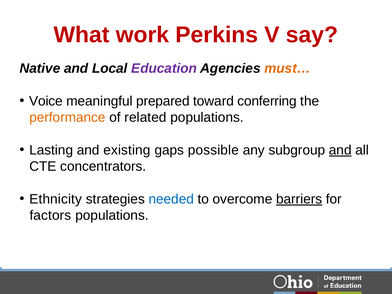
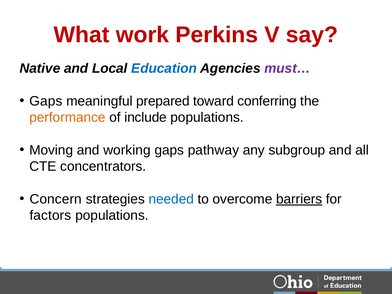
Education colour: purple -> blue
must… colour: orange -> purple
Voice at (46, 101): Voice -> Gaps
related: related -> include
Lasting: Lasting -> Moving
existing: existing -> working
possible: possible -> pathway
and at (340, 150) underline: present -> none
Ethnicity: Ethnicity -> Concern
